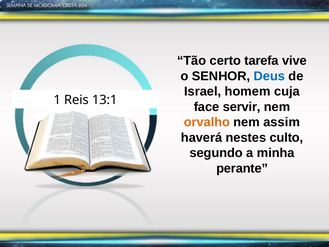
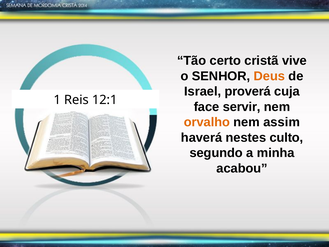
tarefa: tarefa -> cristã
Deus colour: blue -> orange
homem: homem -> proverá
13:1: 13:1 -> 12:1
perante: perante -> acabou
